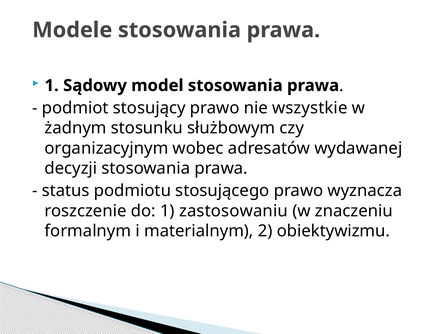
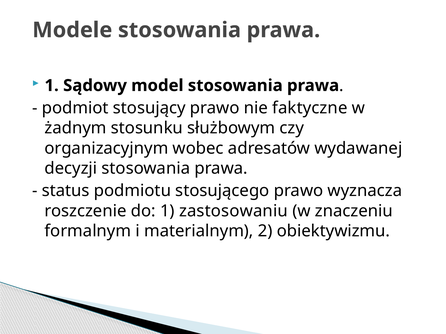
wszystkie: wszystkie -> faktyczne
